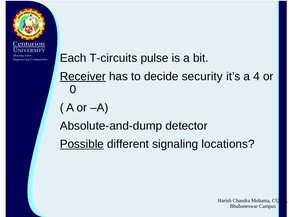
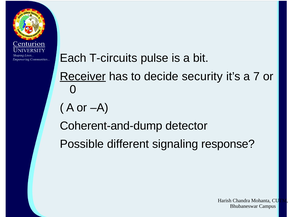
4: 4 -> 7
Absolute-and-dump: Absolute-and-dump -> Coherent-and-dump
Possible underline: present -> none
locations: locations -> response
